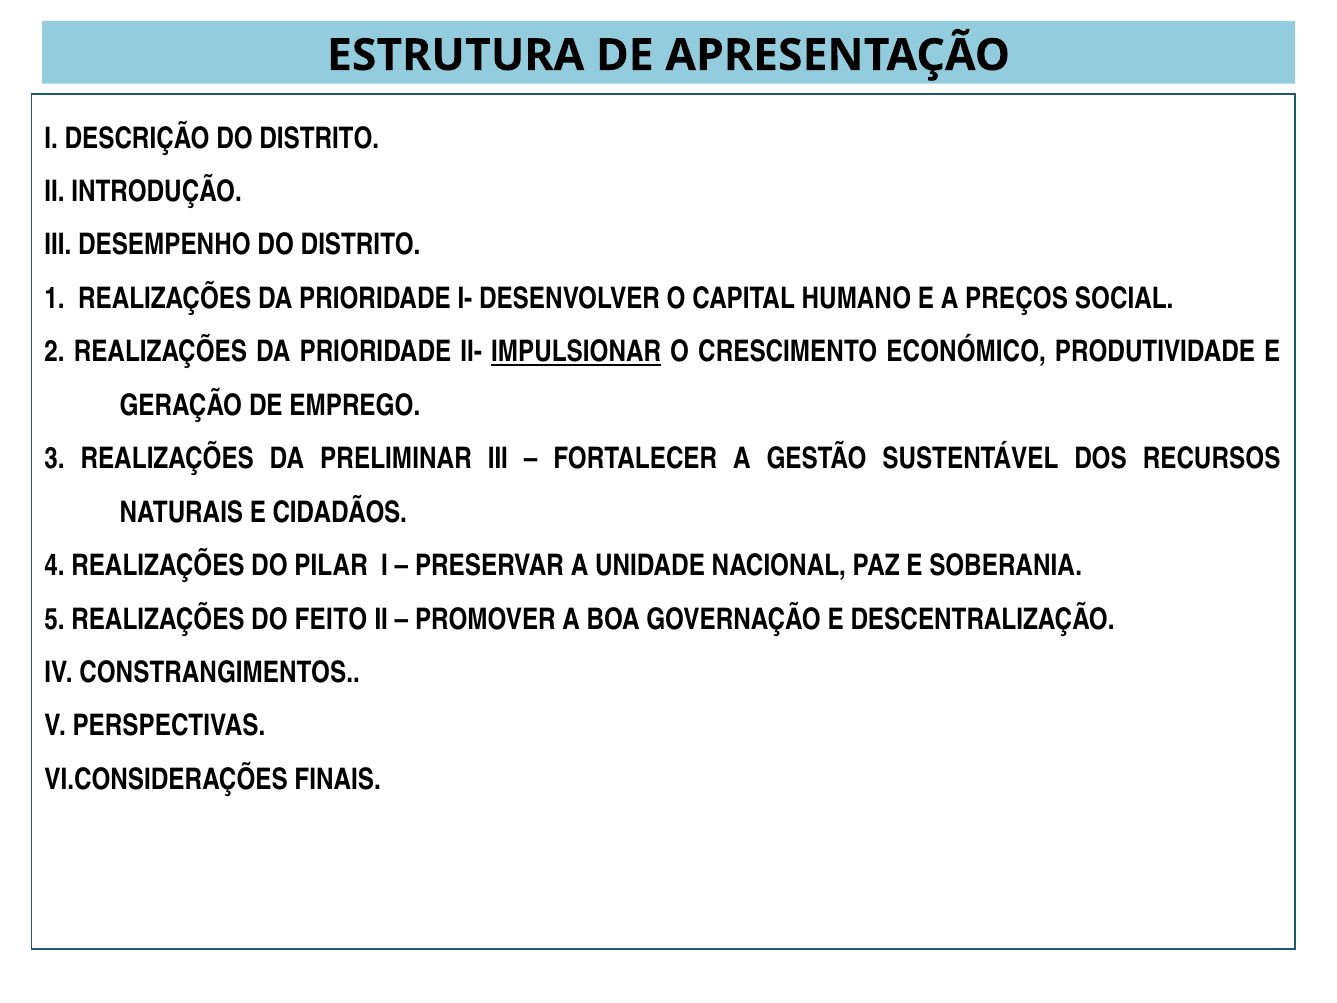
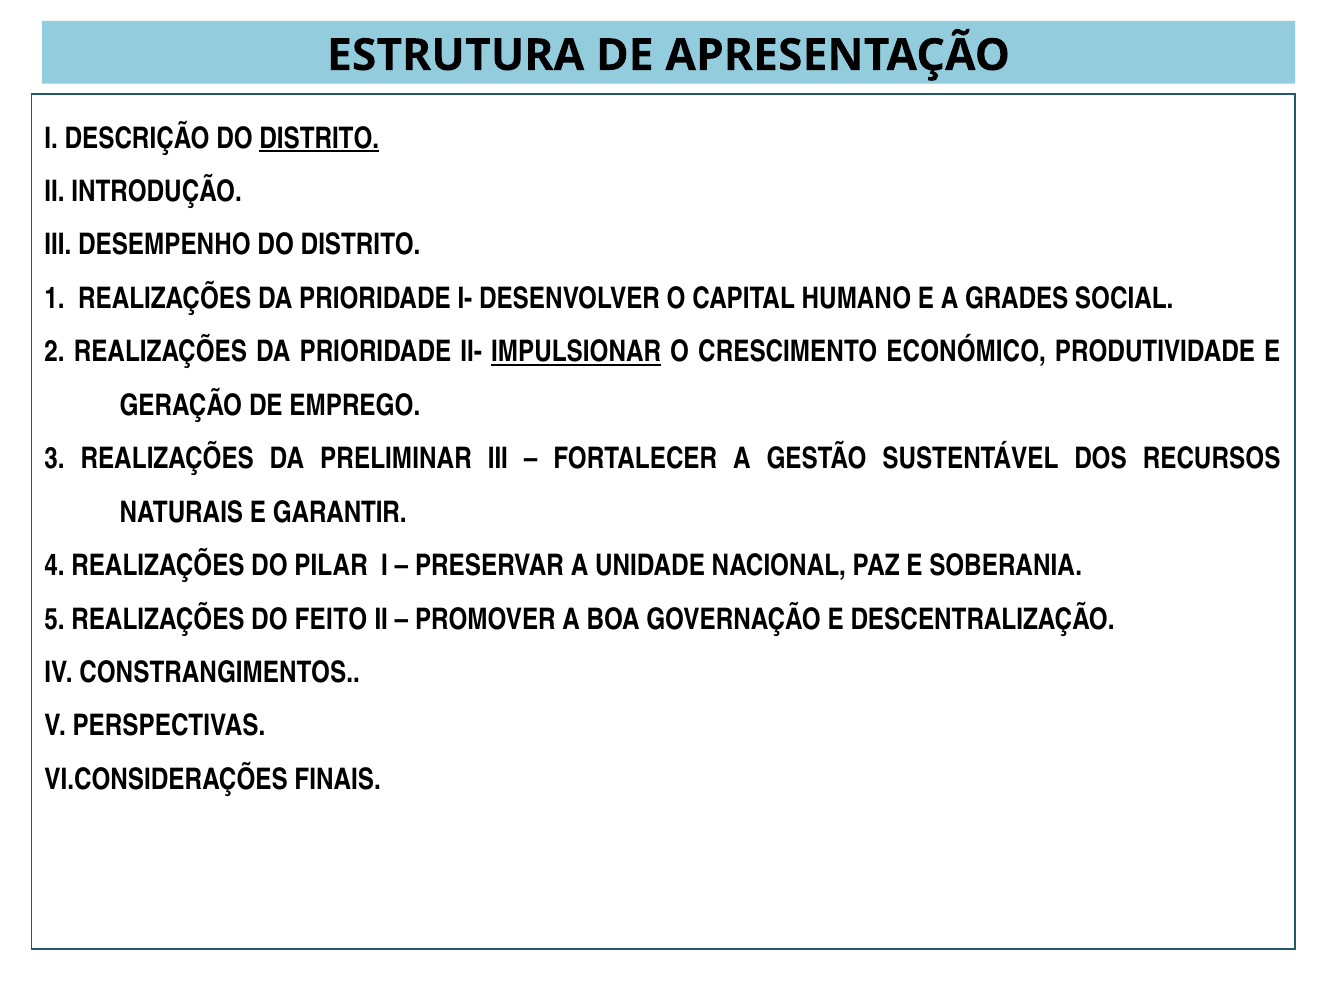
DISTRITO at (319, 138) underline: none -> present
PREÇOS: PREÇOS -> GRADES
CIDADÃOS: CIDADÃOS -> GARANTIR
